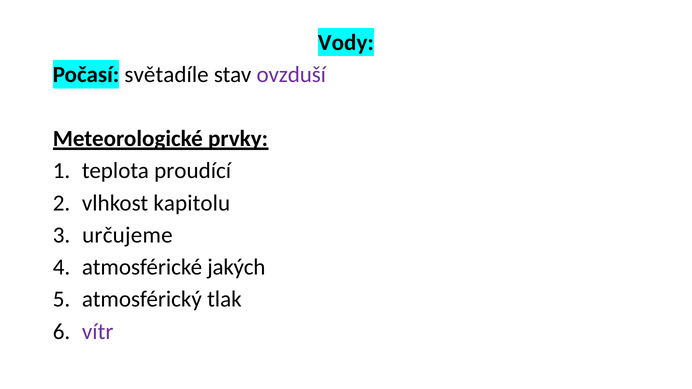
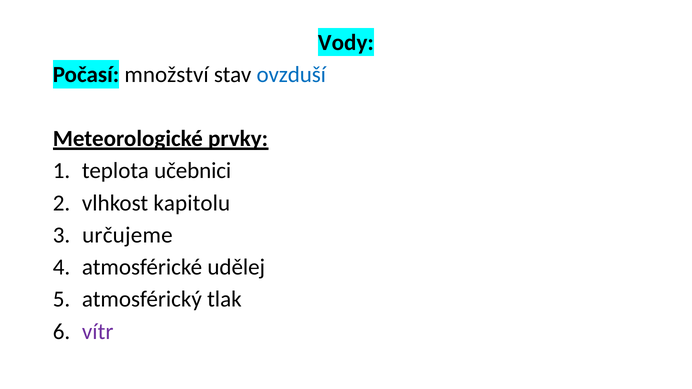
světadíle: světadíle -> množství
ovzduší colour: purple -> blue
proudící: proudící -> učebnici
jakých: jakých -> udělej
